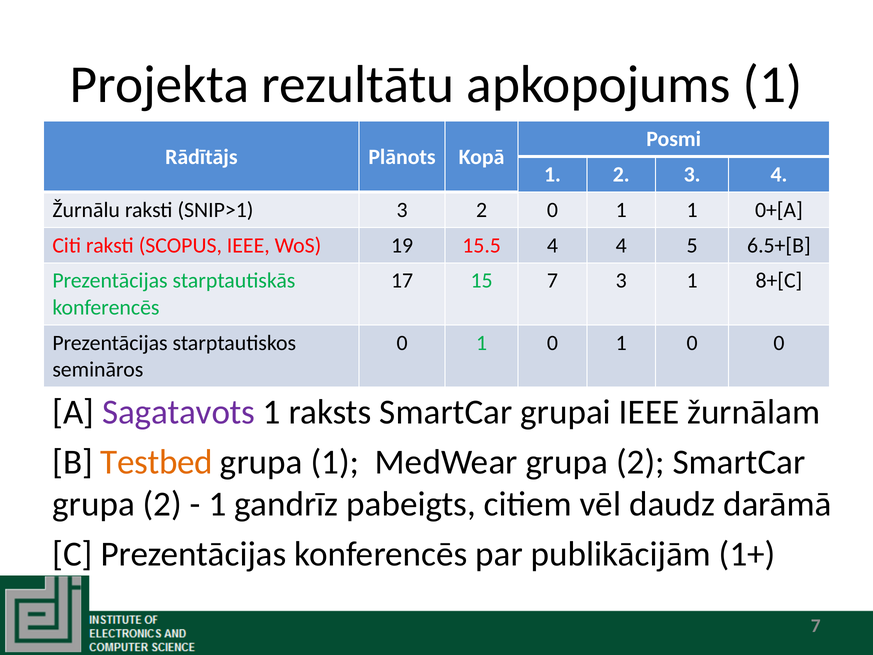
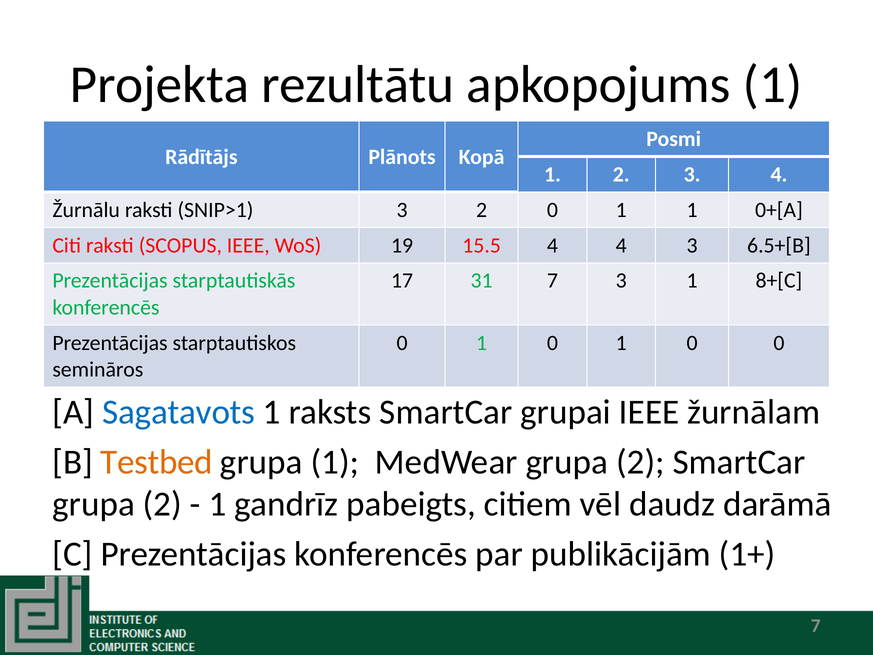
4 5: 5 -> 3
15: 15 -> 31
Sagatavots colour: purple -> blue
